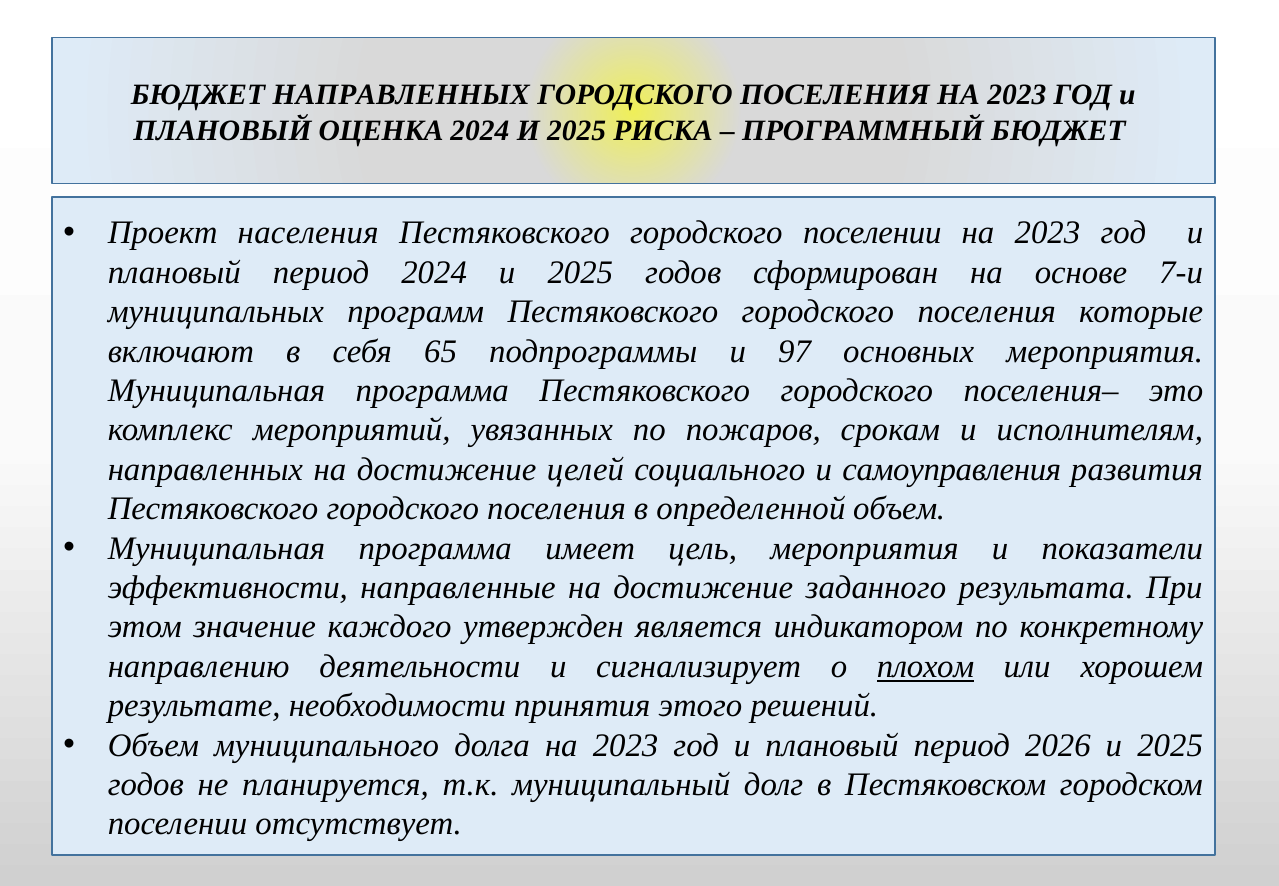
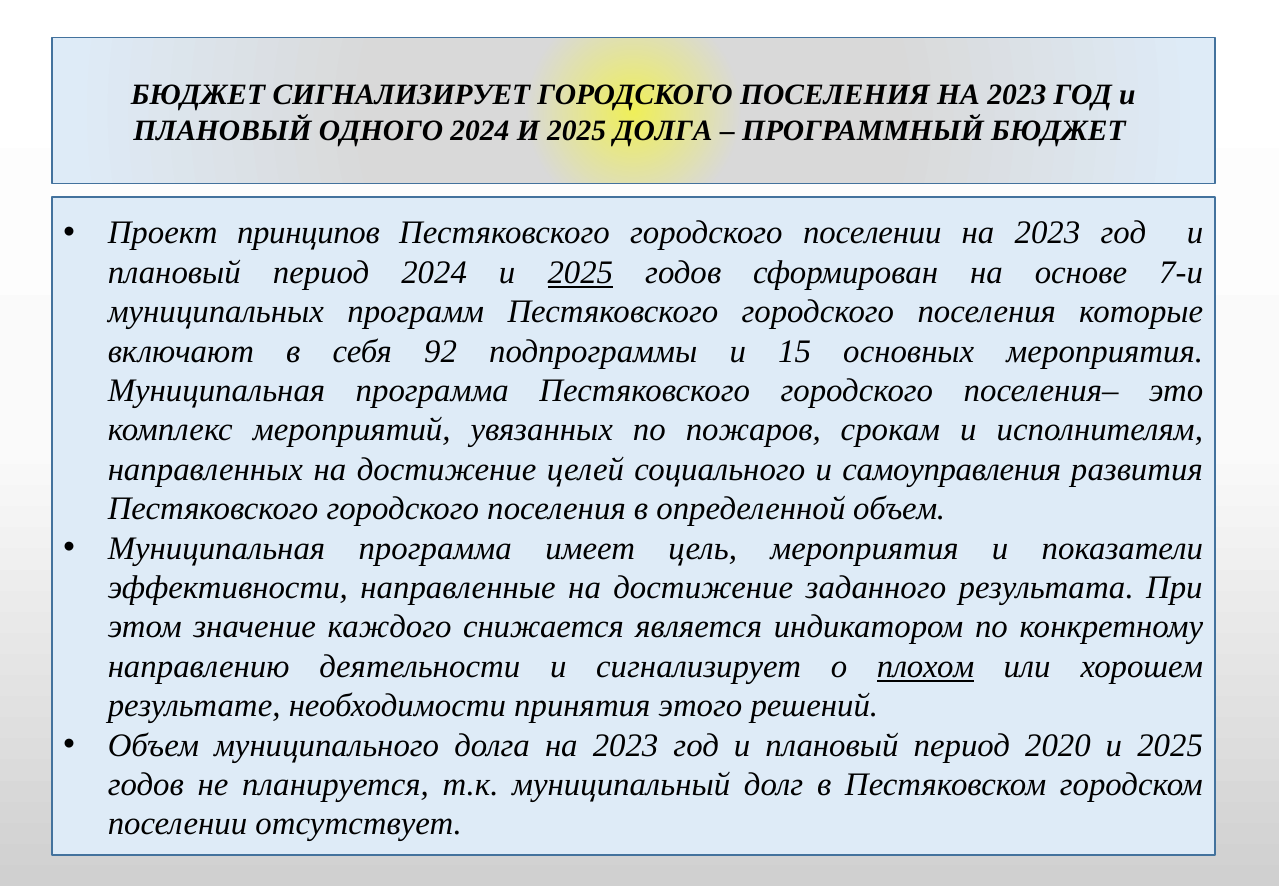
БЮДЖЕТ НАПРАВЛЕННЫХ: НАПРАВЛЕННЫХ -> СИГНАЛИЗИРУЕТ
ОЦЕНКА: ОЦЕНКА -> ОДНОГО
2025 РИСКА: РИСКА -> ДОЛГА
населения: населения -> принципов
2025 at (580, 272) underline: none -> present
65: 65 -> 92
97: 97 -> 15
утвержден: утвержден -> снижается
2026: 2026 -> 2020
